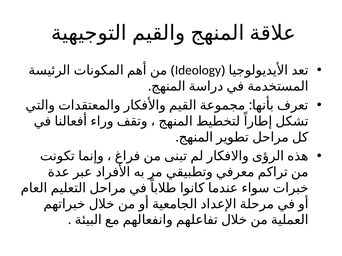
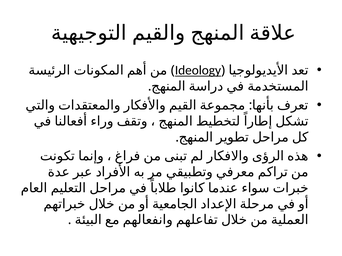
Ideology underline: none -> present
